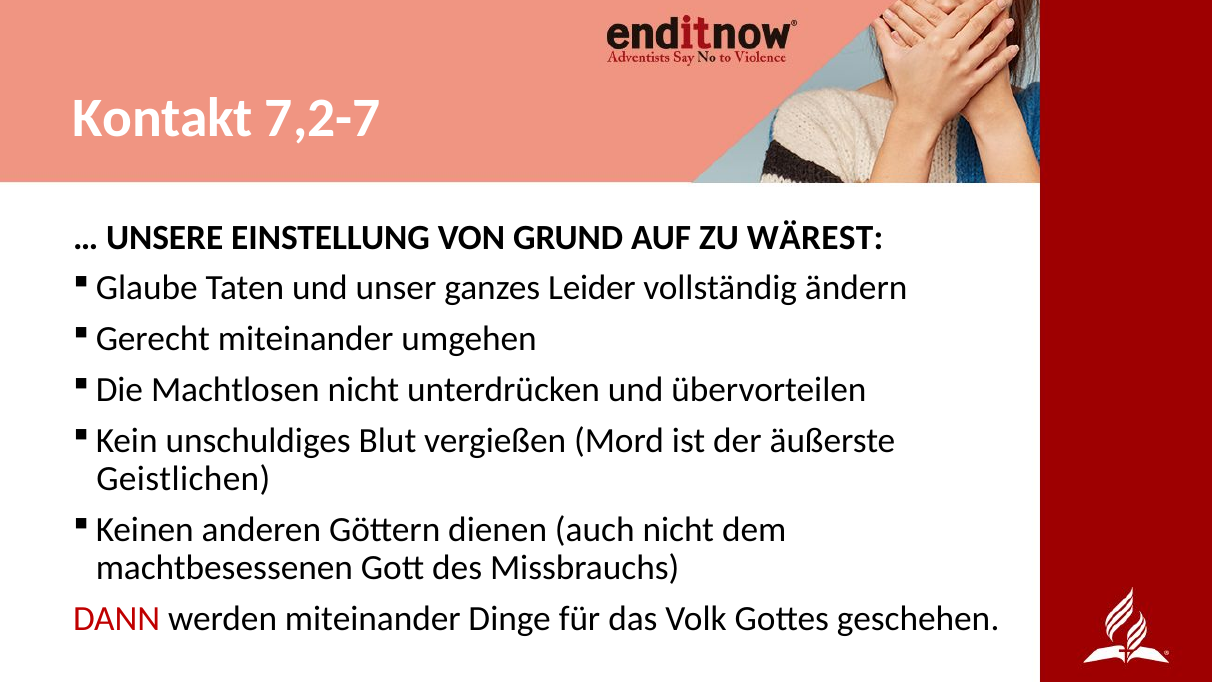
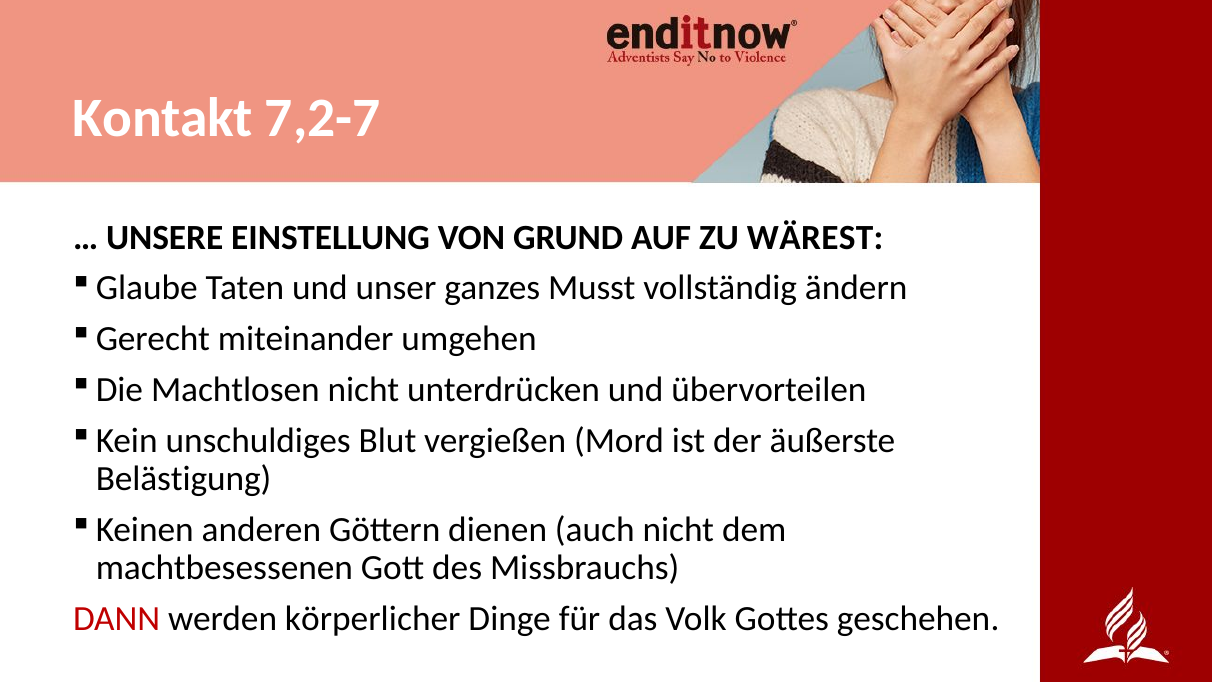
Leider: Leider -> Musst
Geistlichen: Geistlichen -> Belästigung
werden miteinander: miteinander -> körperlicher
